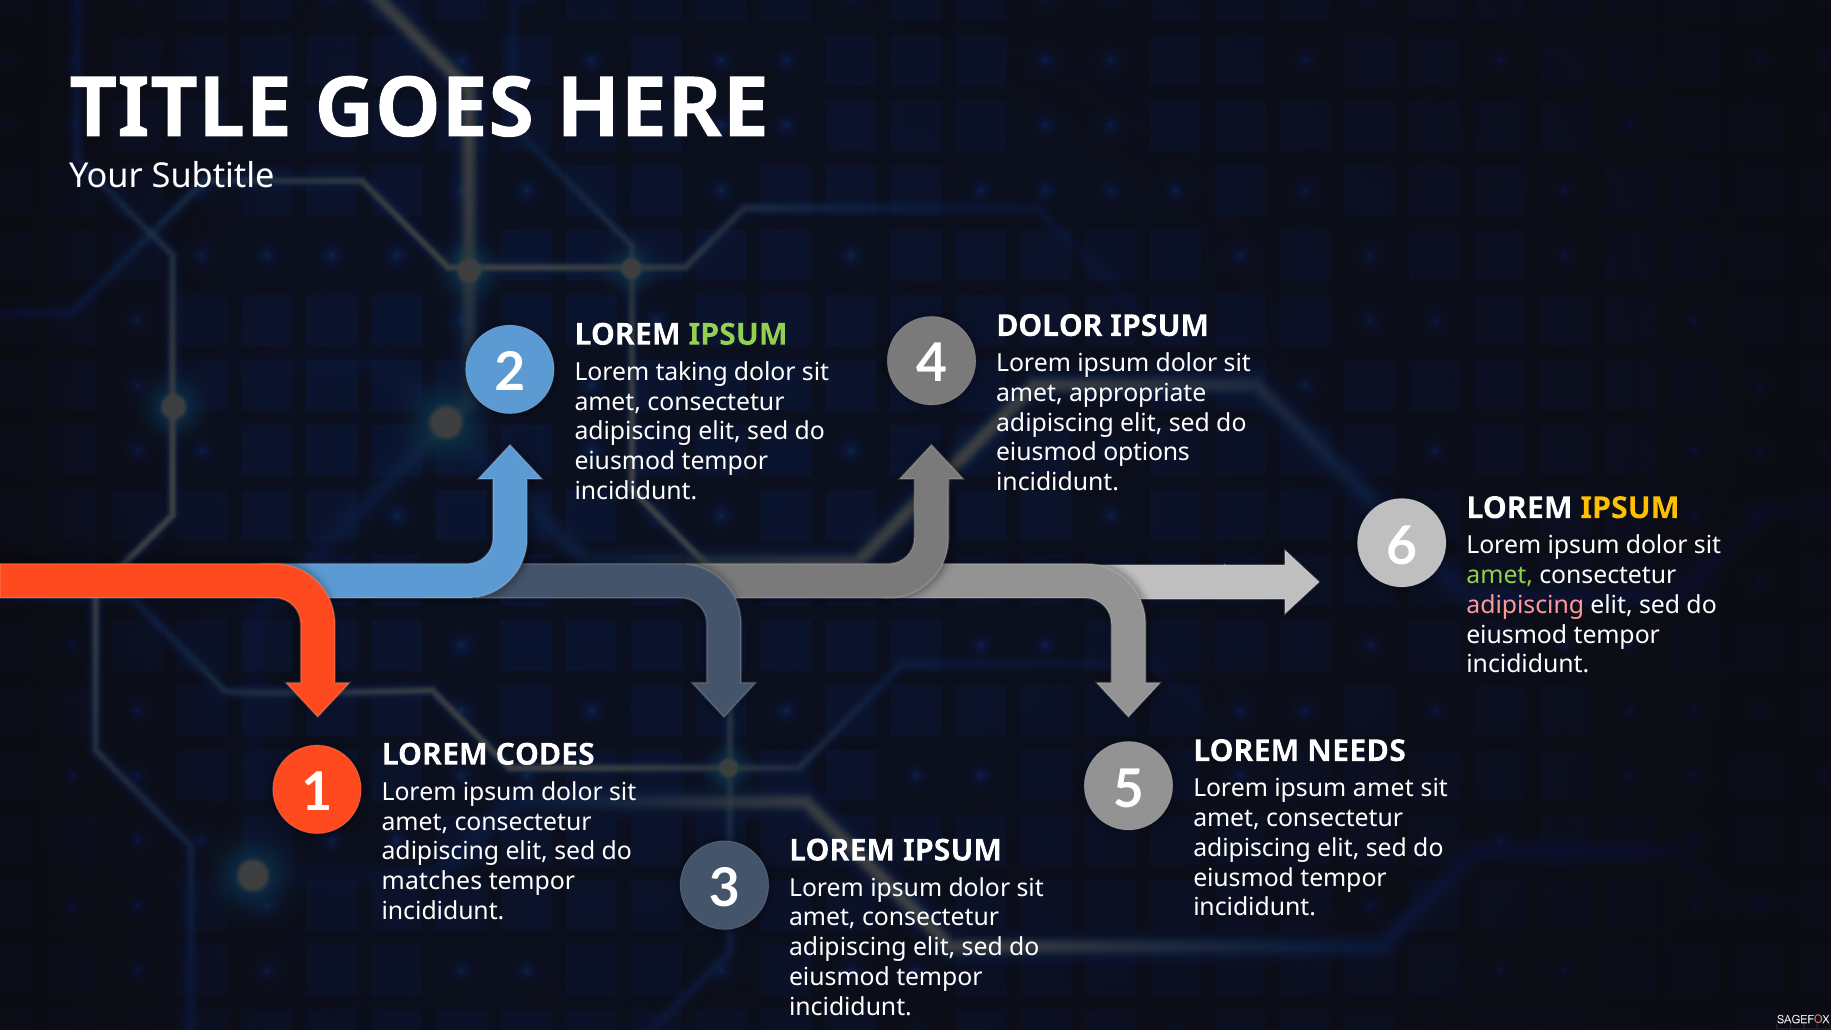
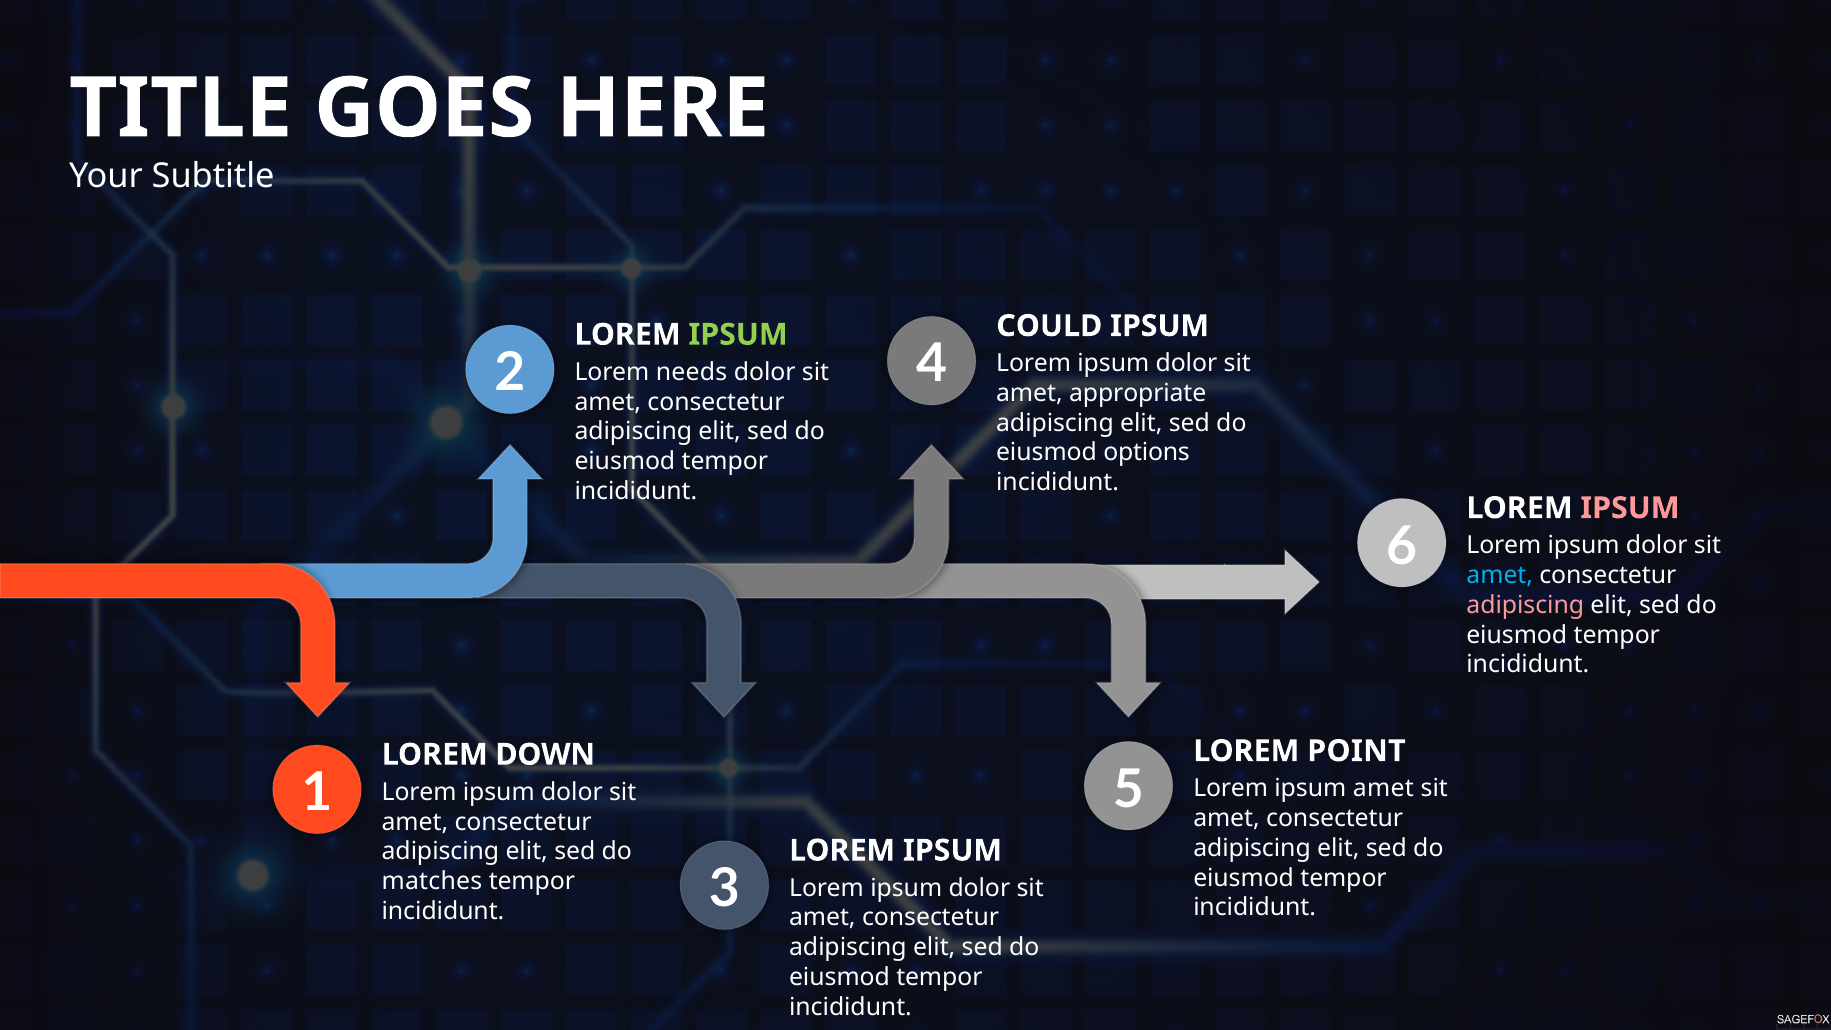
DOLOR at (1049, 326): DOLOR -> COULD
taking: taking -> needs
IPSUM at (1630, 508) colour: yellow -> pink
amet at (1500, 575) colour: light green -> light blue
NEEDS: NEEDS -> POINT
CODES: CODES -> DOWN
